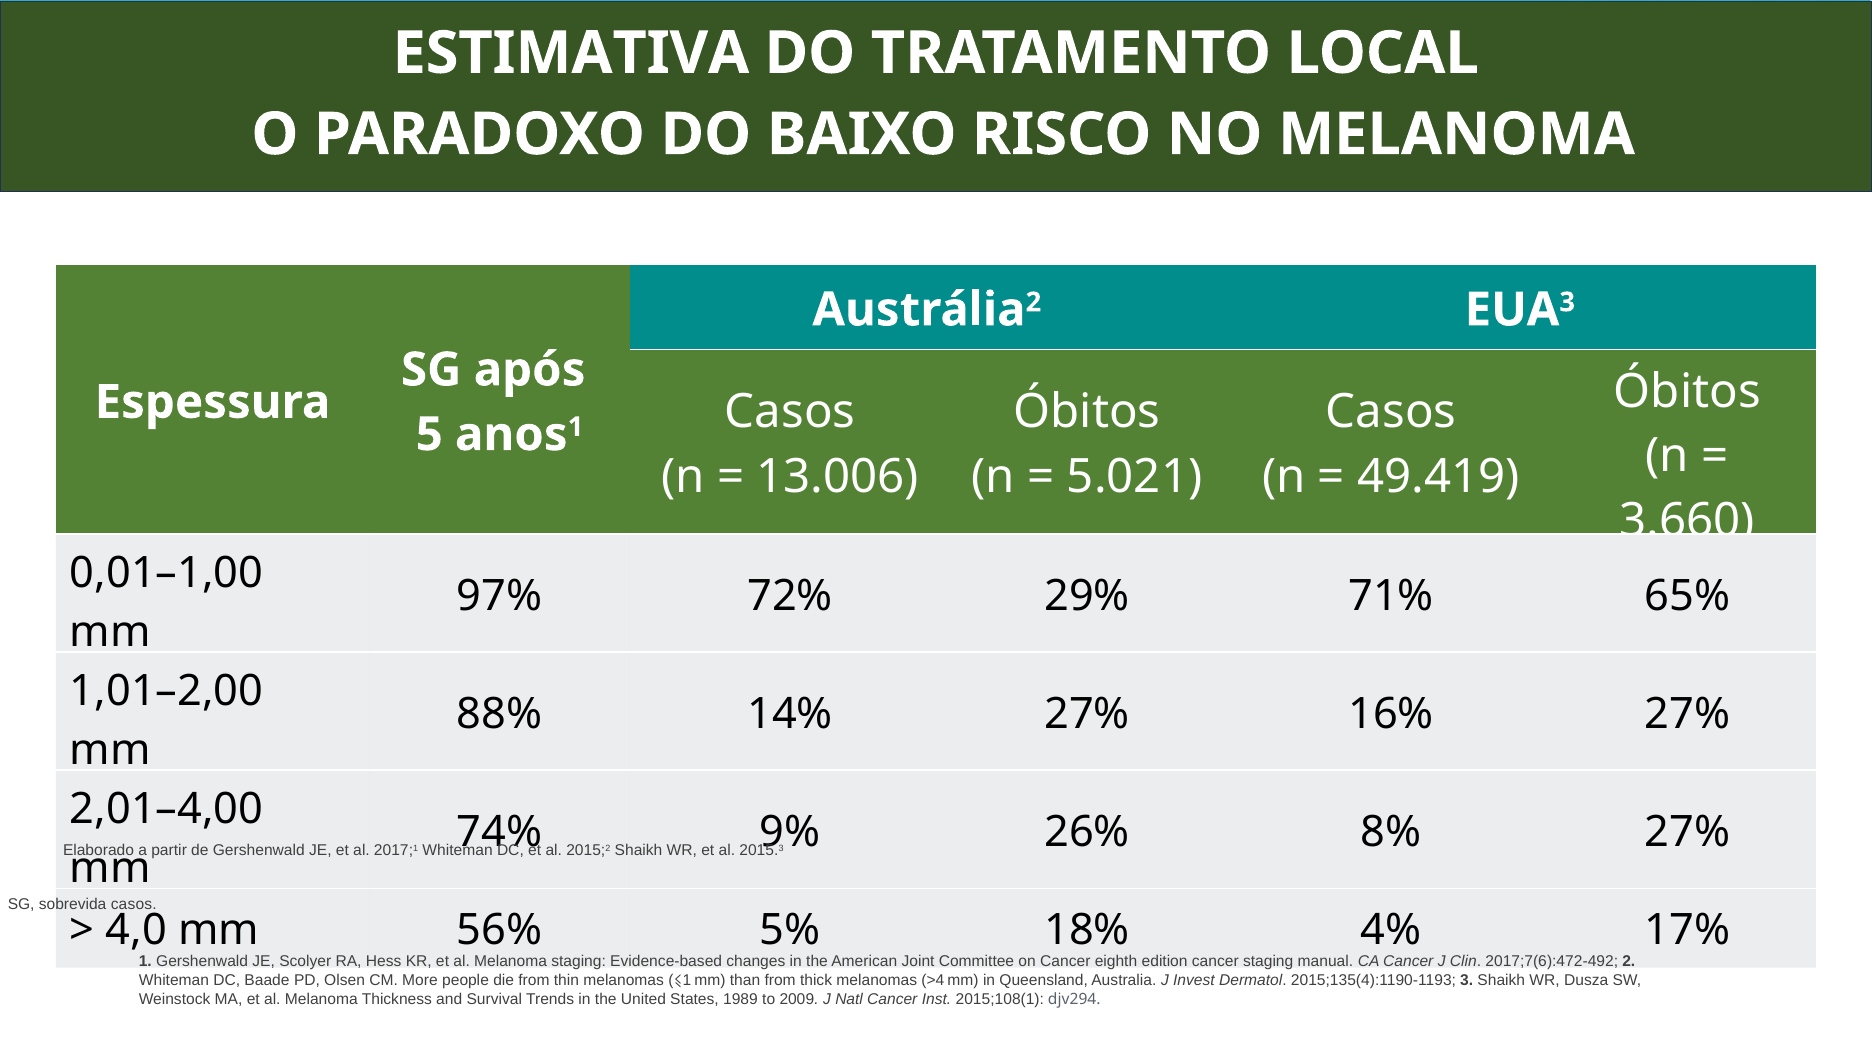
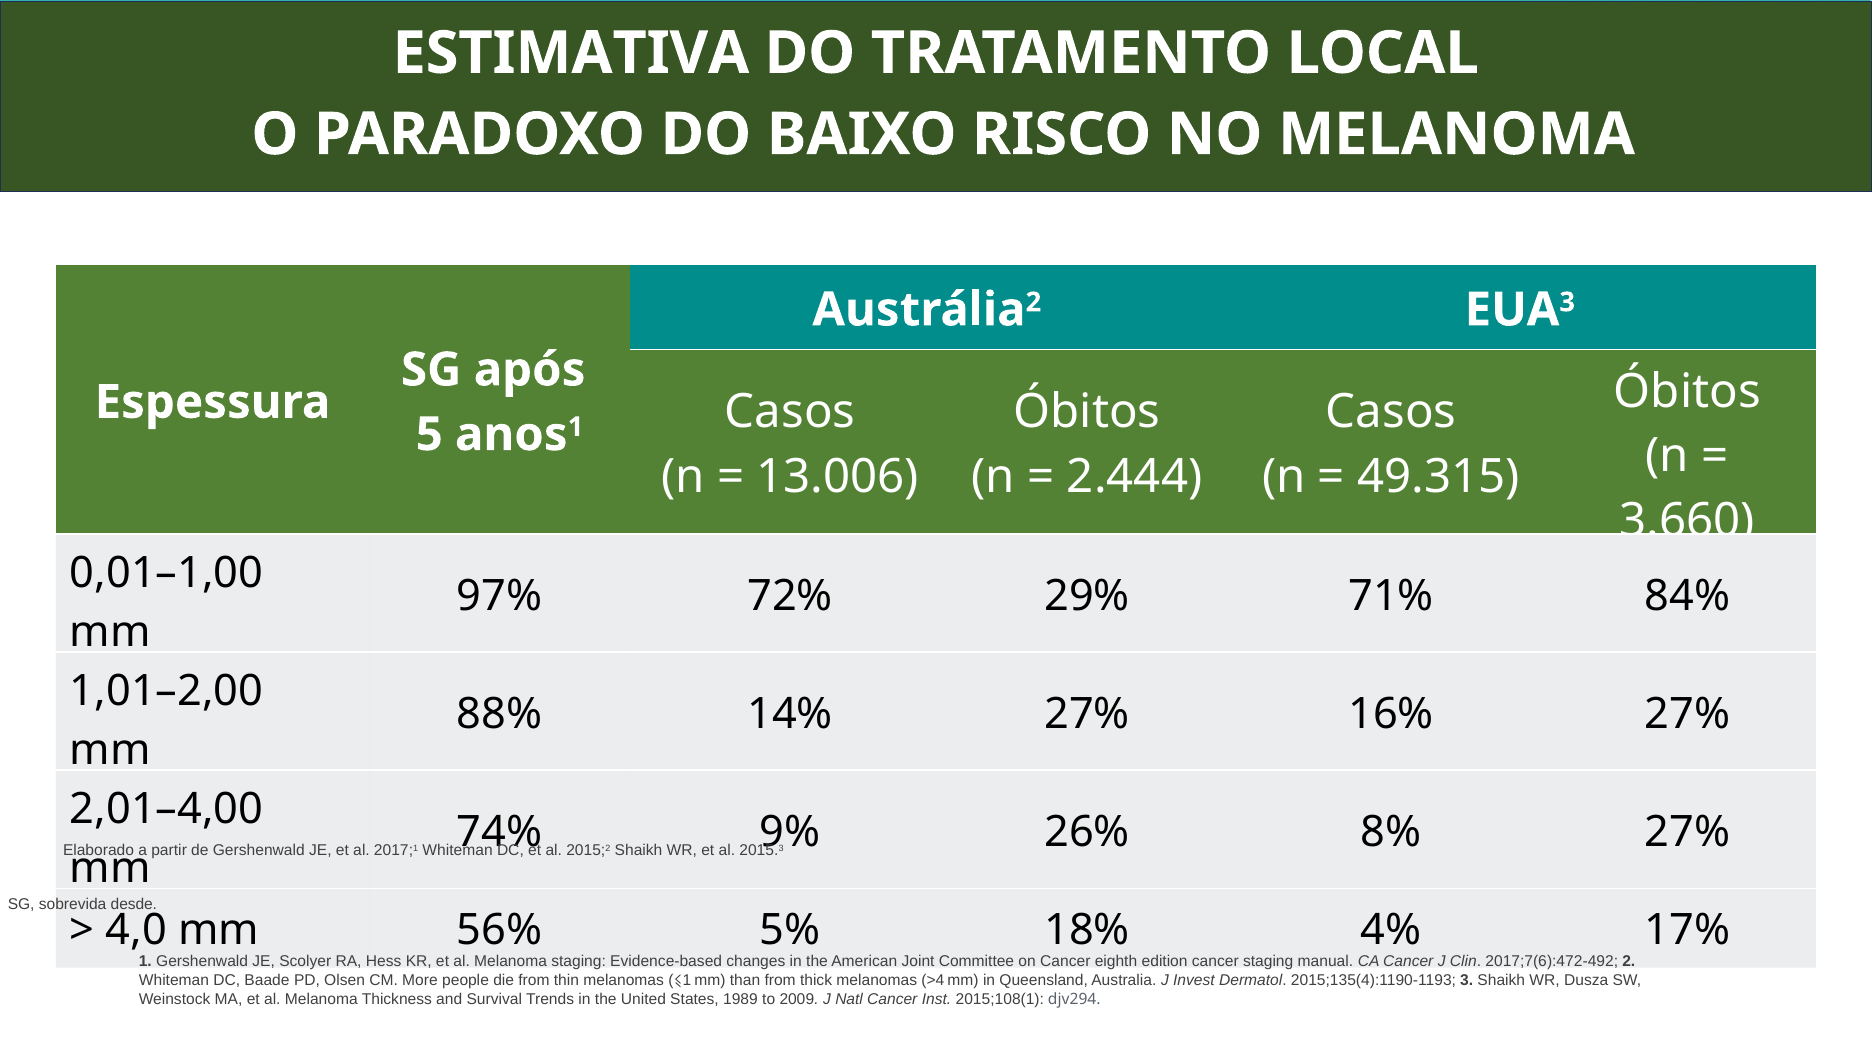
5.021: 5.021 -> 2.444
49.419: 49.419 -> 49.315
65%: 65% -> 84%
sobrevida casos: casos -> desde
